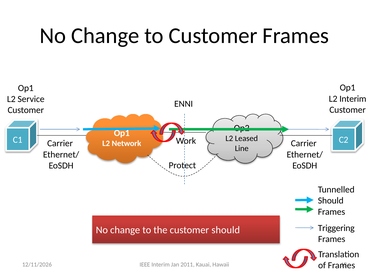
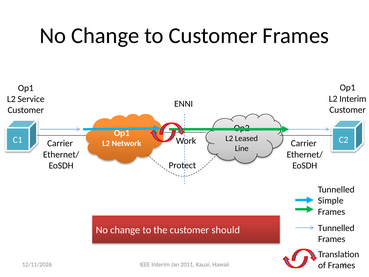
Should at (331, 200): Should -> Simple
Triggering at (336, 228): Triggering -> Tunnelled
